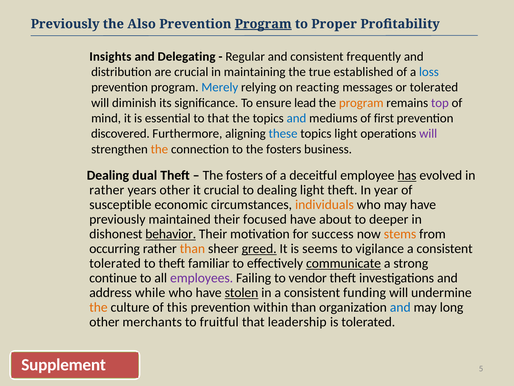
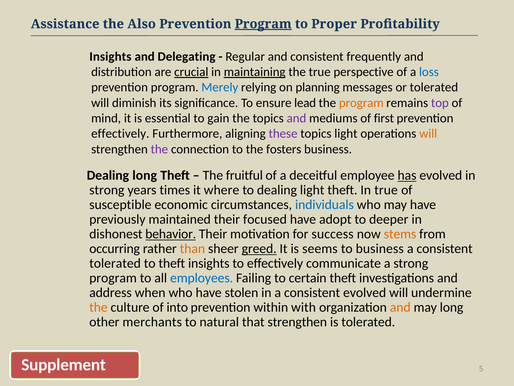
Previously at (65, 24): Previously -> Assistance
crucial at (191, 72) underline: none -> present
maintaining underline: none -> present
established: established -> perspective
reacting: reacting -> planning
to that: that -> gain
and at (296, 118) colour: blue -> purple
discovered at (120, 134): discovered -> effectively
these colour: blue -> purple
will at (428, 134) colour: purple -> orange
the at (159, 149) colour: orange -> purple
Dealing dual: dual -> long
fosters at (244, 175): fosters -> fruitful
rather at (107, 190): rather -> strong
years other: other -> times
it crucial: crucial -> where
In year: year -> true
individuals colour: orange -> blue
about: about -> adopt
to vigilance: vigilance -> business
theft familiar: familiar -> insights
communicate underline: present -> none
continue at (113, 278): continue -> program
employees colour: purple -> blue
vendor: vendor -> certain
while: while -> when
stolen underline: present -> none
consistent funding: funding -> evolved
this: this -> into
within than: than -> with
and at (400, 307) colour: blue -> orange
fruitful: fruitful -> natural
that leadership: leadership -> strengthen
